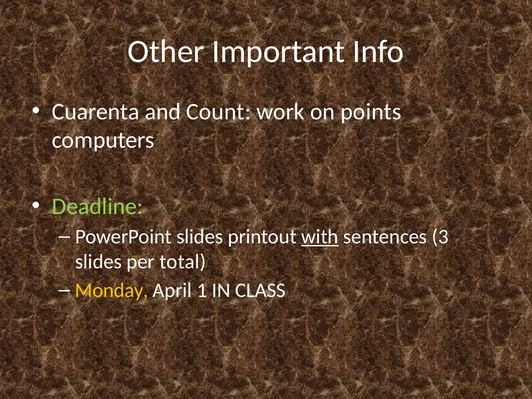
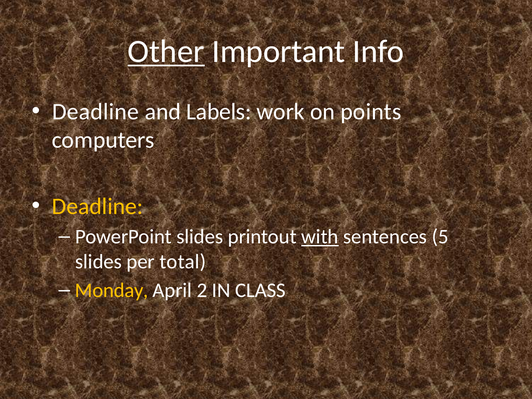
Other underline: none -> present
Cuarenta at (96, 112): Cuarenta -> Deadline
Count: Count -> Labels
Deadline at (98, 206) colour: light green -> yellow
3: 3 -> 5
1: 1 -> 2
